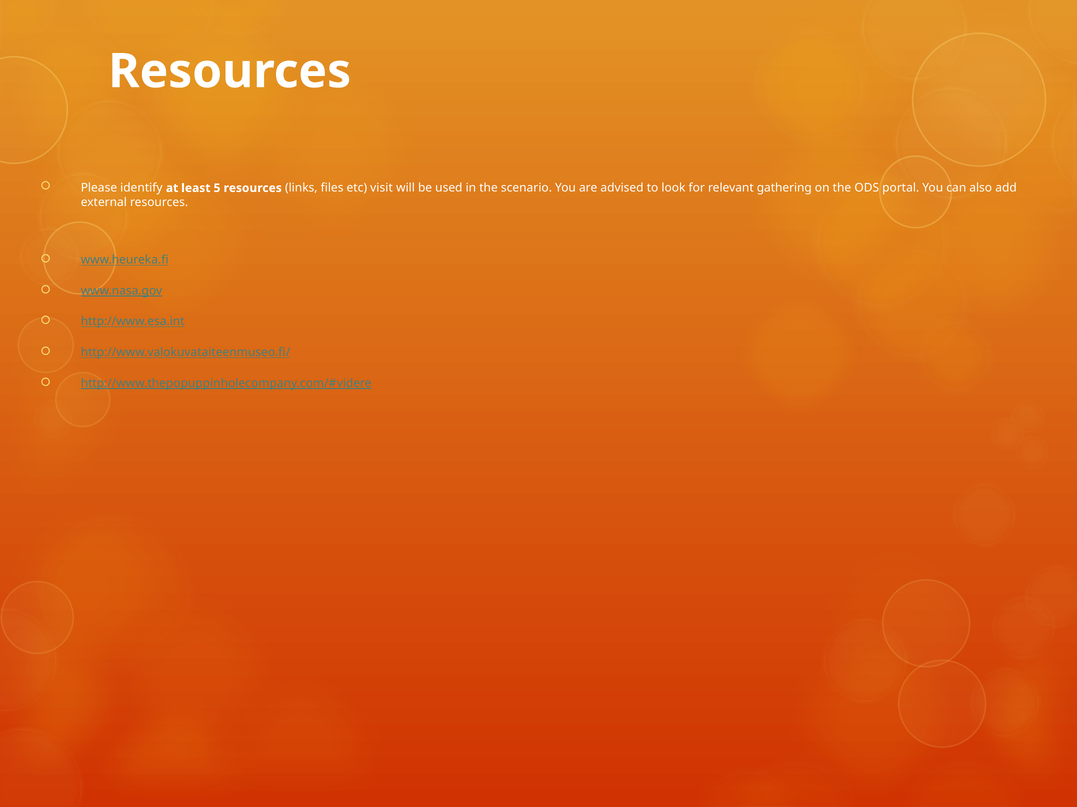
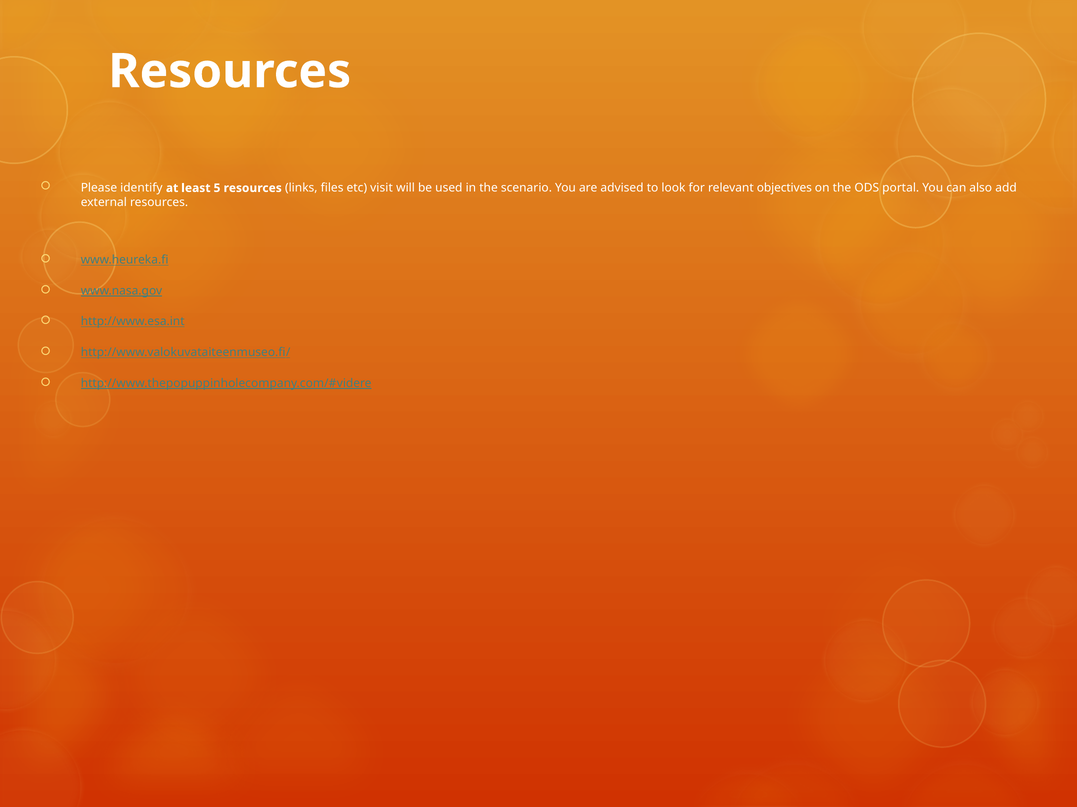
gathering: gathering -> objectives
